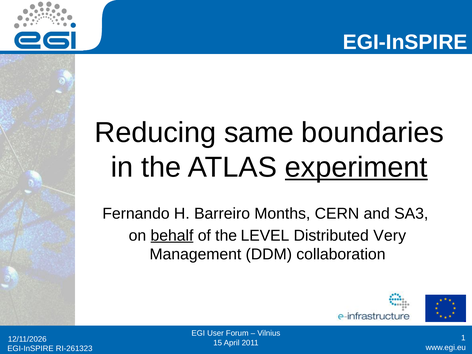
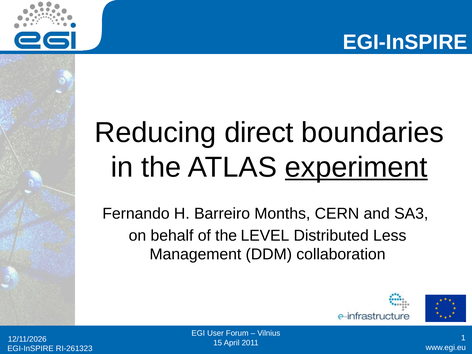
same: same -> direct
behalf underline: present -> none
Very: Very -> Less
